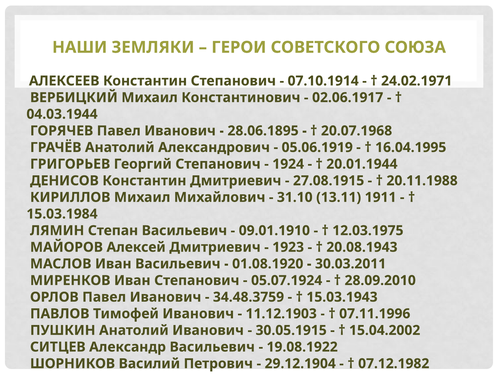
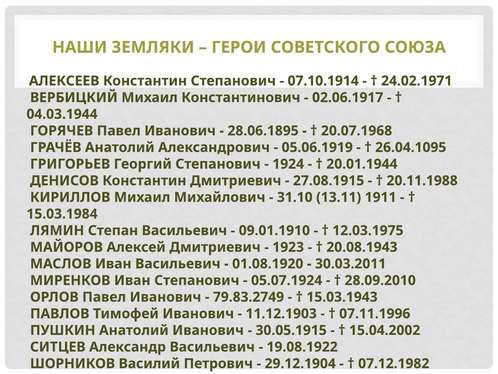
16.04.1995: 16.04.1995 -> 26.04.1095
34.48.3759: 34.48.3759 -> 79.83.2749
